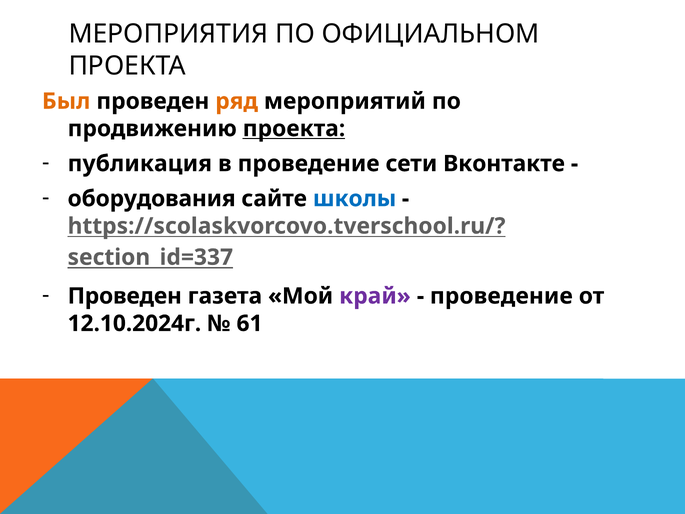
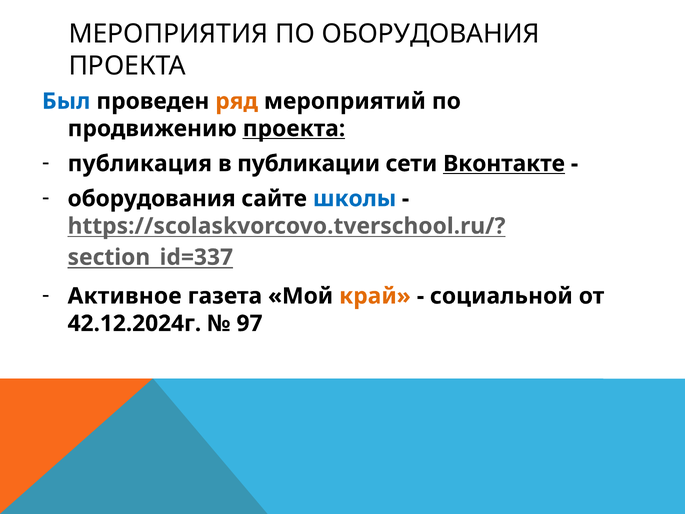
ПО ОФИЦИАЛЬНОМ: ОФИЦИАЛЬНОМ -> ОБОРУДОВАНИЯ
Был colour: orange -> blue
в проведение: проведение -> публикации
Вконтакте underline: none -> present
Проведен at (125, 296): Проведен -> Активное
край colour: purple -> orange
проведение at (501, 296): проведение -> социальной
12.10.2024г: 12.10.2024г -> 42.12.2024г
61: 61 -> 97
